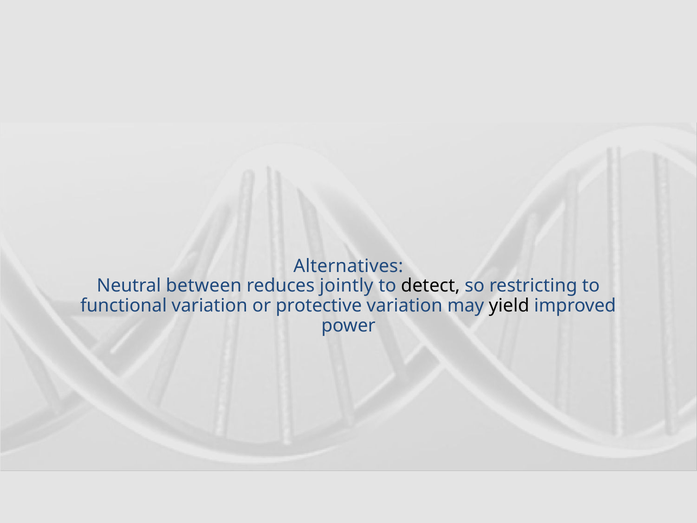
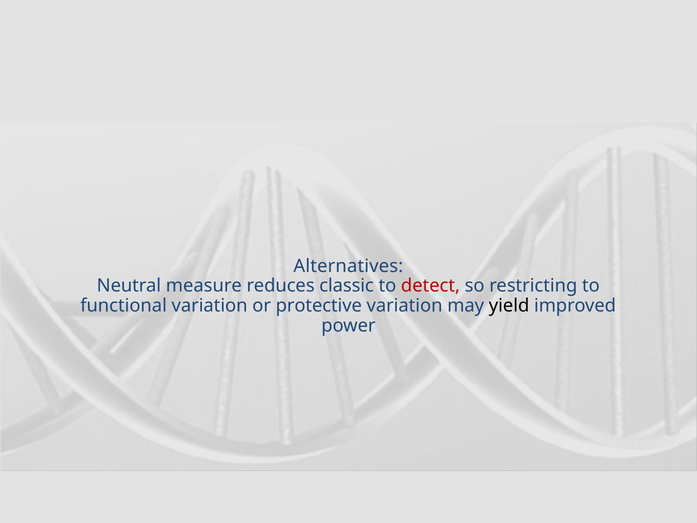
between: between -> measure
jointly: jointly -> classic
detect colour: black -> red
